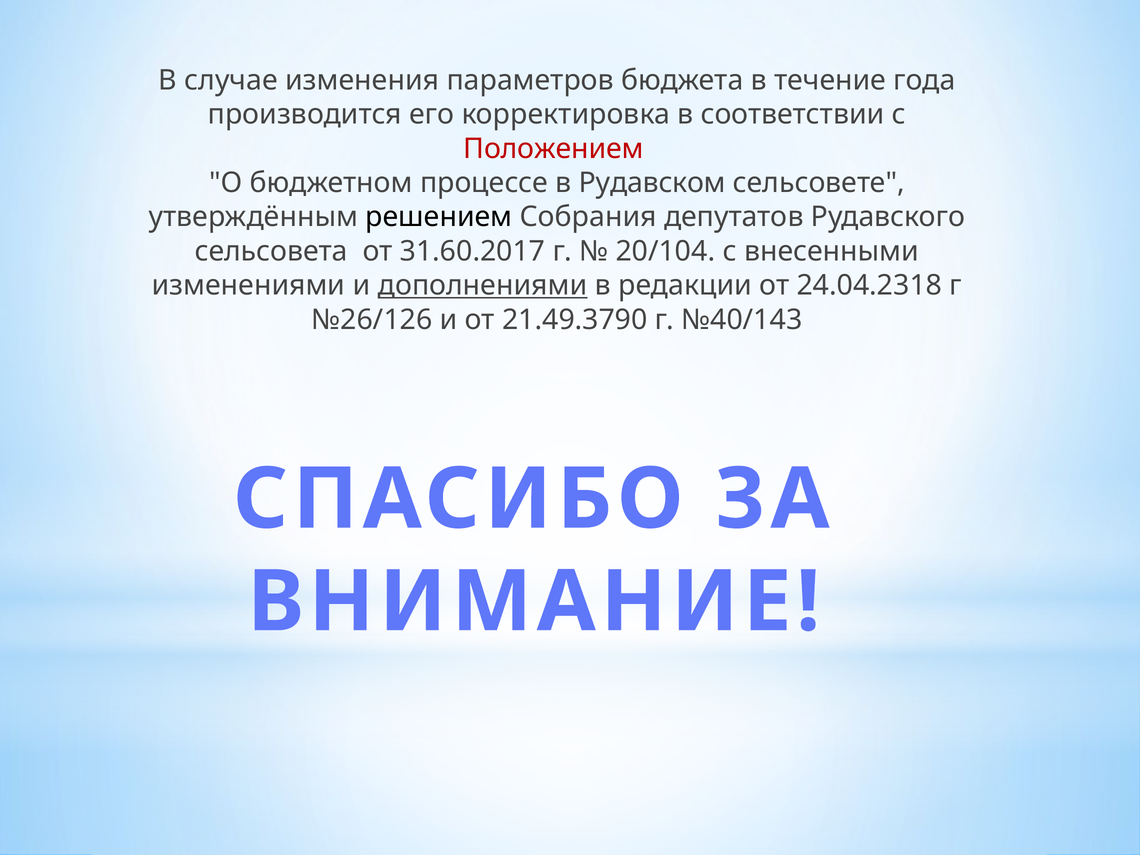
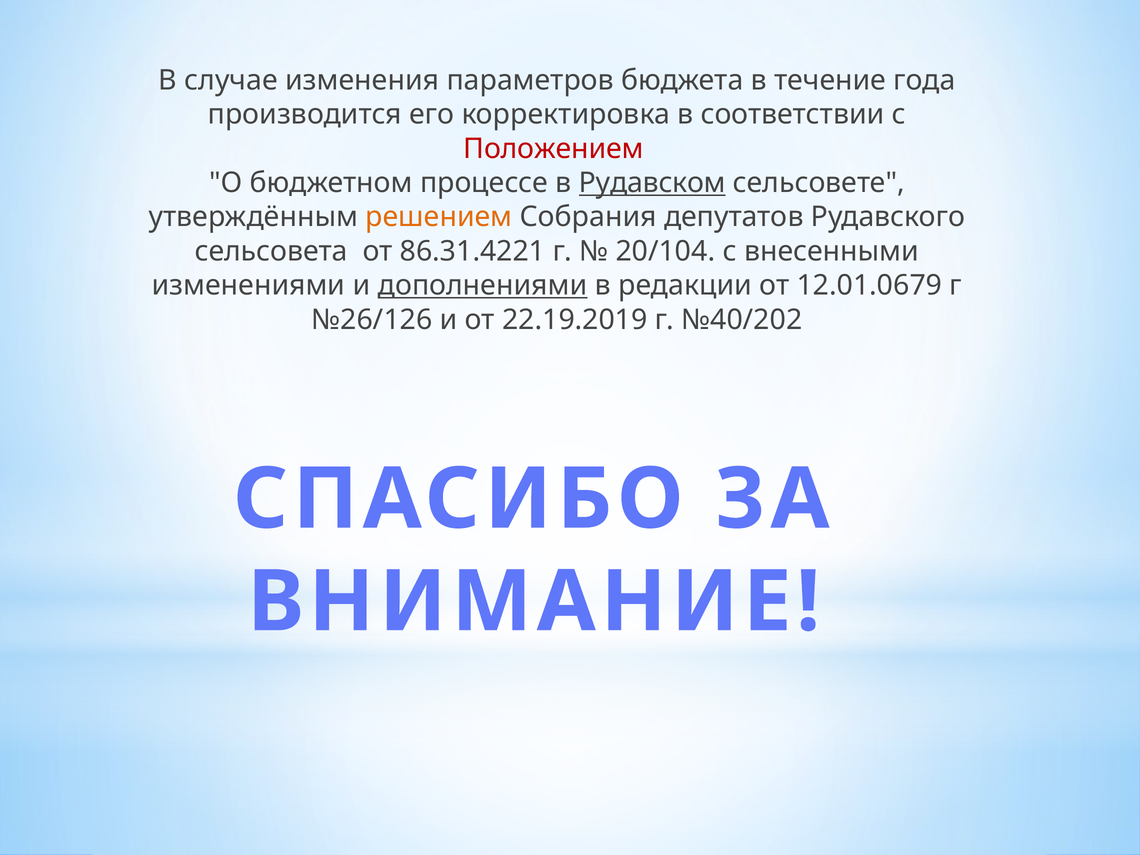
Рудавском underline: none -> present
решением colour: black -> orange
31.60.2017: 31.60.2017 -> 86.31.4221
24.04.2318: 24.04.2318 -> 12.01.0679
21.49.3790: 21.49.3790 -> 22.19.2019
№40/143: №40/143 -> №40/202
